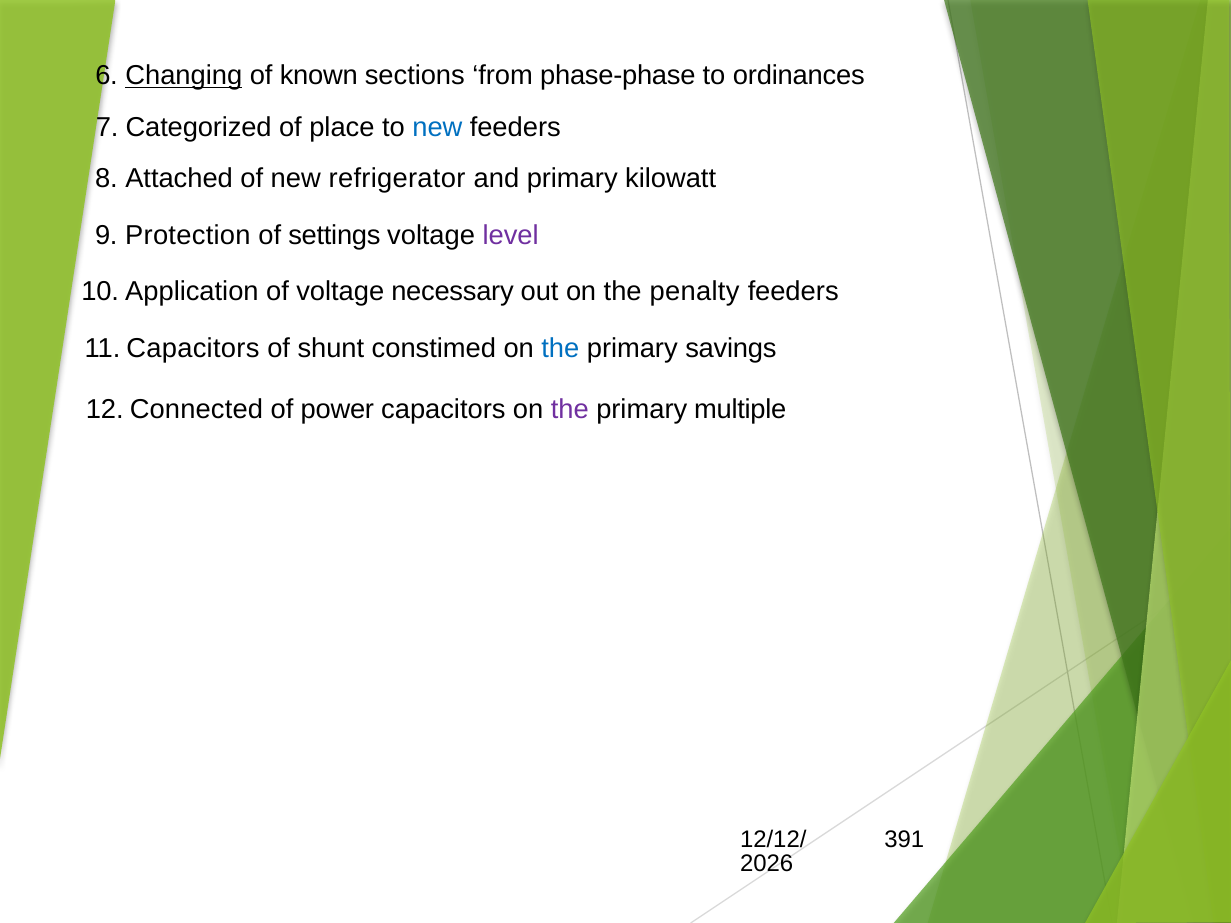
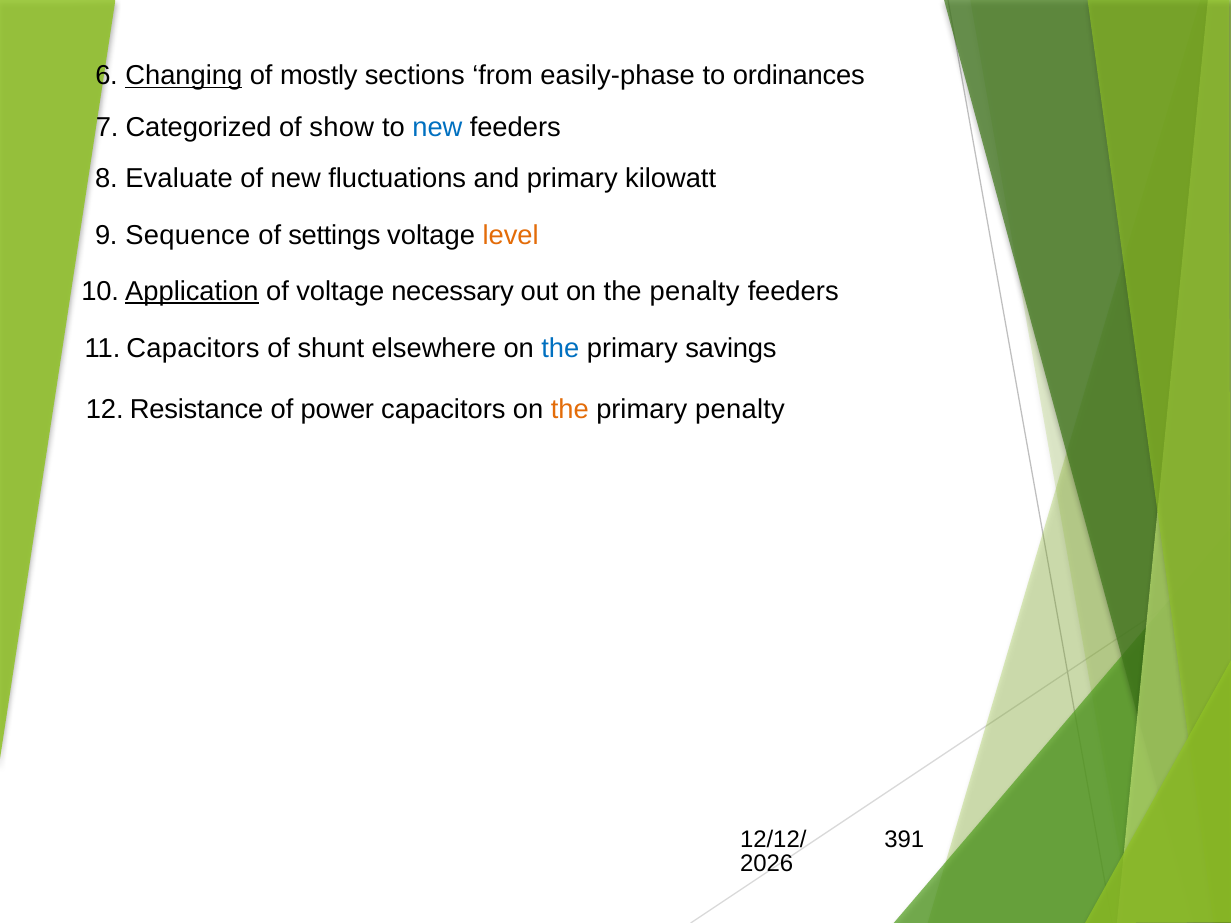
known: known -> mostly
phase-phase: phase-phase -> easily-phase
place: place -> show
Attached: Attached -> Evaluate
refrigerator: refrigerator -> fluctuations
Protection: Protection -> Sequence
level colour: purple -> orange
Application underline: none -> present
constimed: constimed -> elsewhere
Connected: Connected -> Resistance
the at (570, 410) colour: purple -> orange
primary multiple: multiple -> penalty
